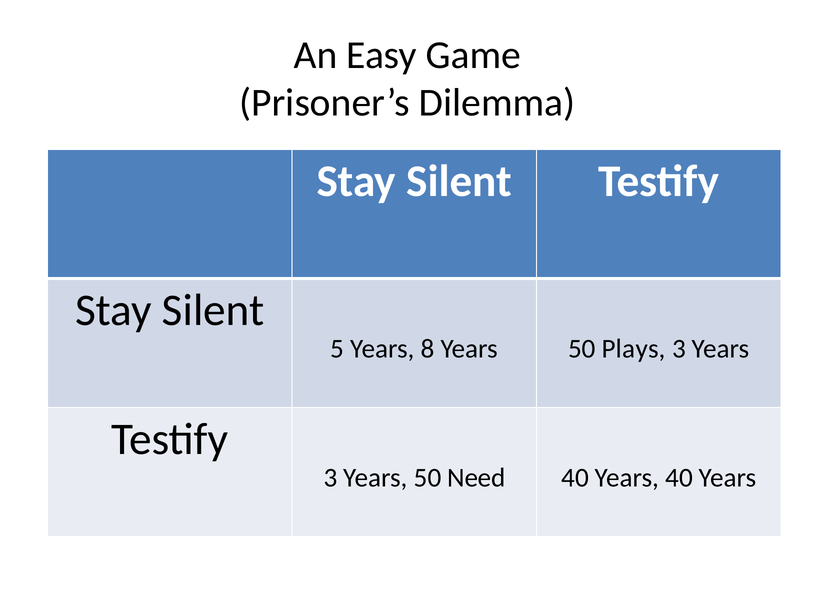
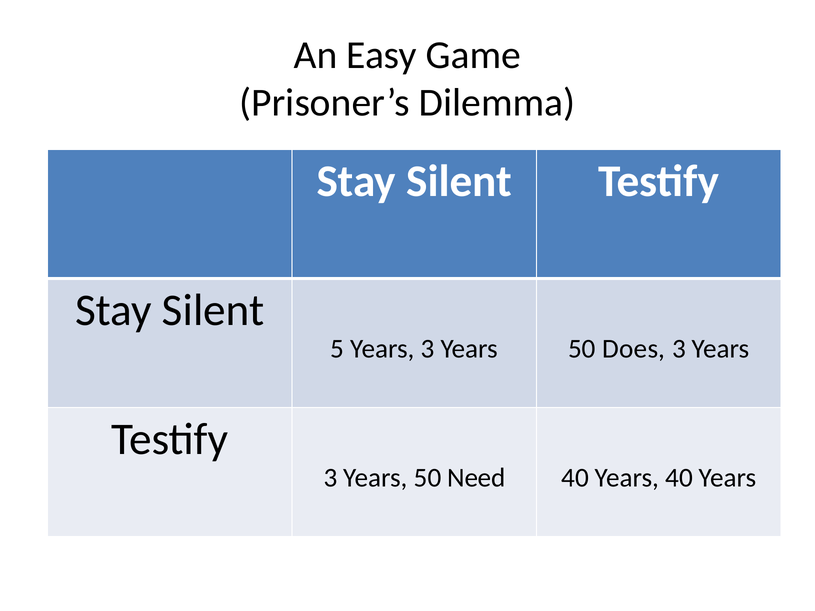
Years 8: 8 -> 3
Plays: Plays -> Does
